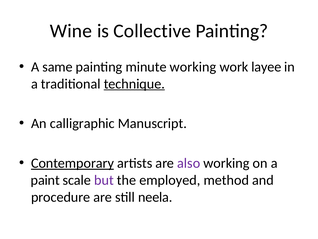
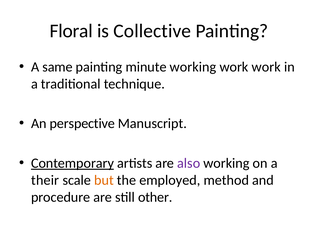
Wine: Wine -> Floral
work layee: layee -> work
technique underline: present -> none
calligraphic: calligraphic -> perspective
paint: paint -> their
but colour: purple -> orange
neela: neela -> other
